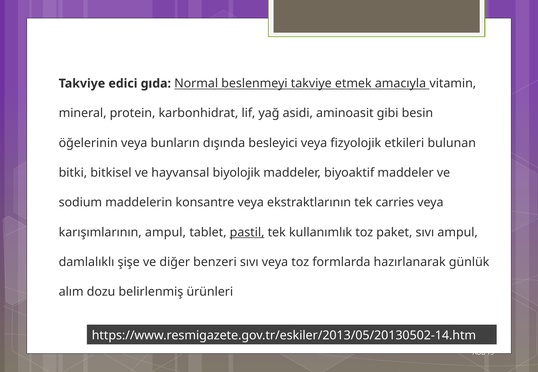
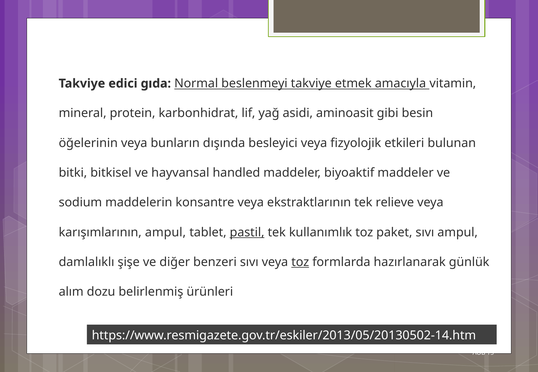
biyolojik: biyolojik -> handled
carries: carries -> relieve
toz at (300, 262) underline: none -> present
